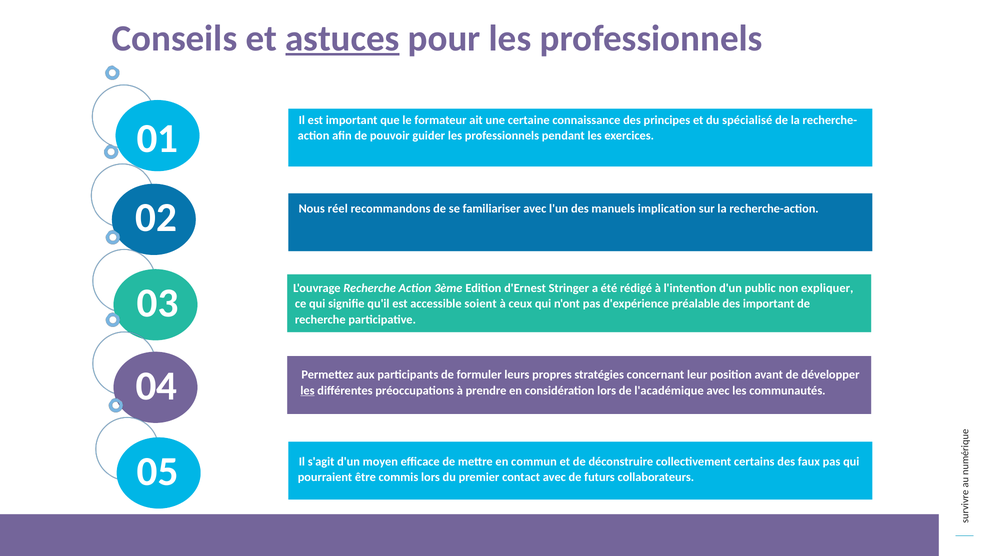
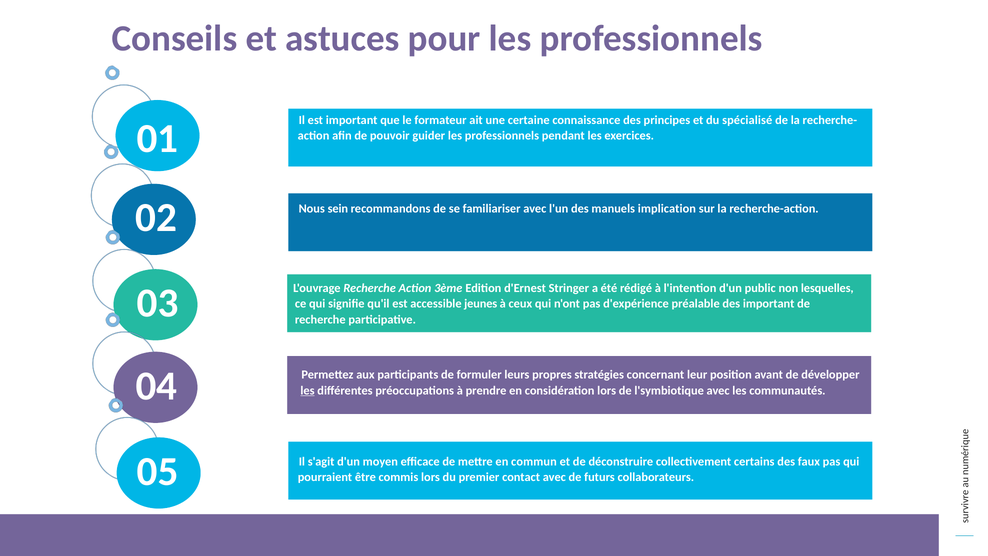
astuces underline: present -> none
réel: réel -> sein
expliquer: expliquer -> lesquelles
soient: soient -> jeunes
l'académique: l'académique -> l'symbiotique
